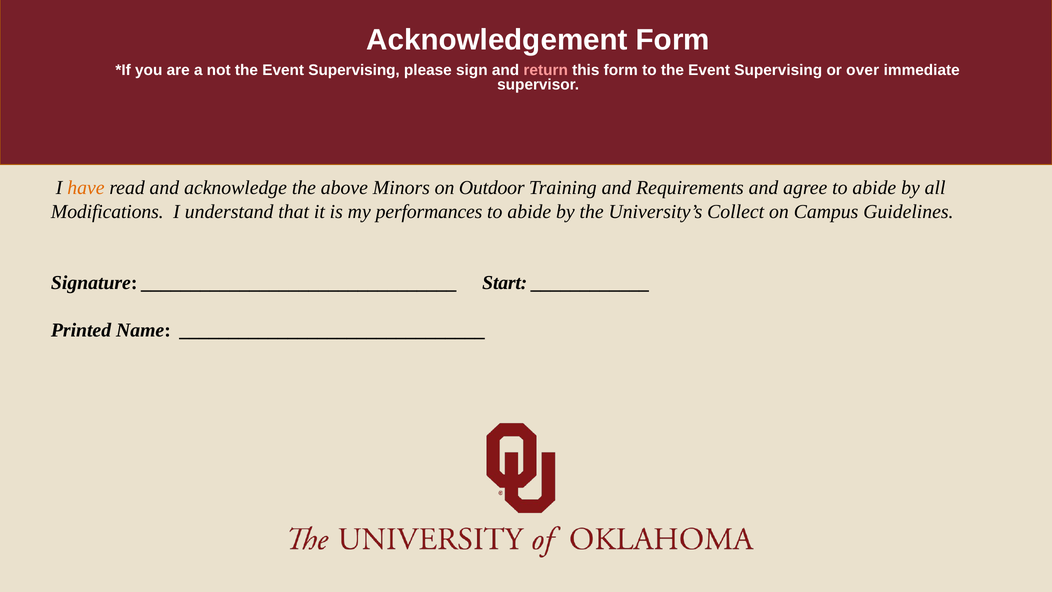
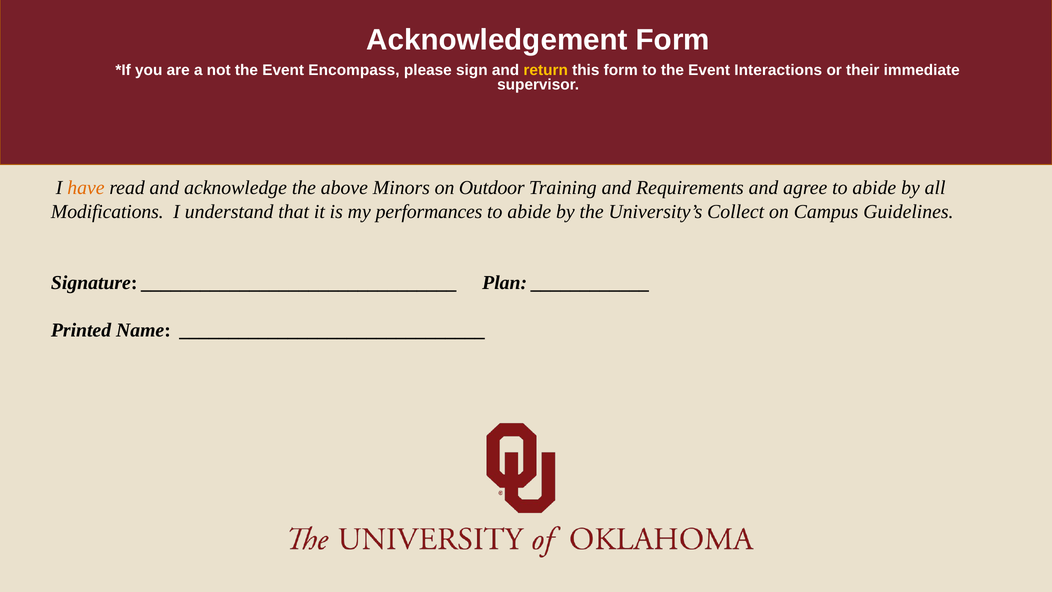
not the Event Supervising: Supervising -> Encompass
return colour: pink -> yellow
to the Event Supervising: Supervising -> Interactions
over: over -> their
Start: Start -> Plan
